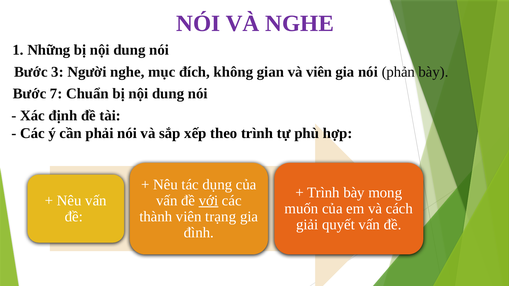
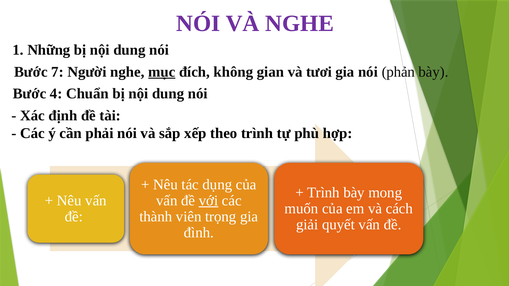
3: 3 -> 7
mục underline: none -> present
và viên: viên -> tươi
7: 7 -> 4
trạng: trạng -> trọng
